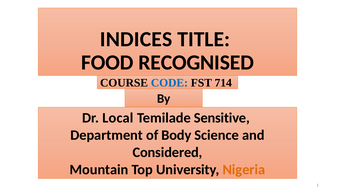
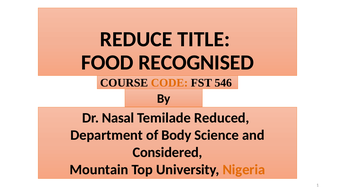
INDICES: INDICES -> REDUCE
CODE colour: blue -> orange
714: 714 -> 546
Local: Local -> Nasal
Sensitive: Sensitive -> Reduced
